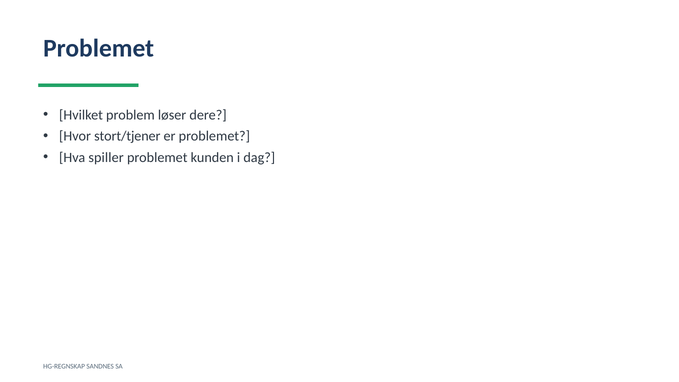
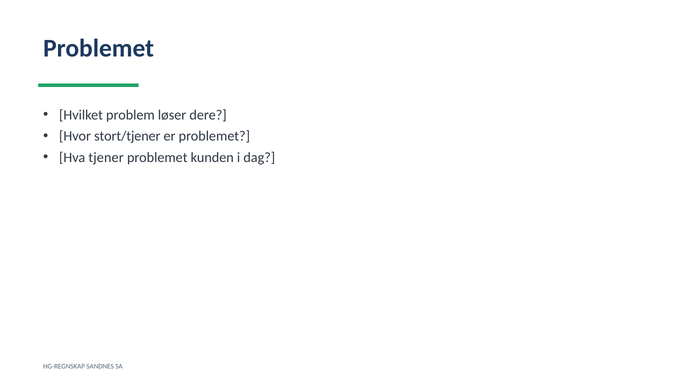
spiller: spiller -> tjener
